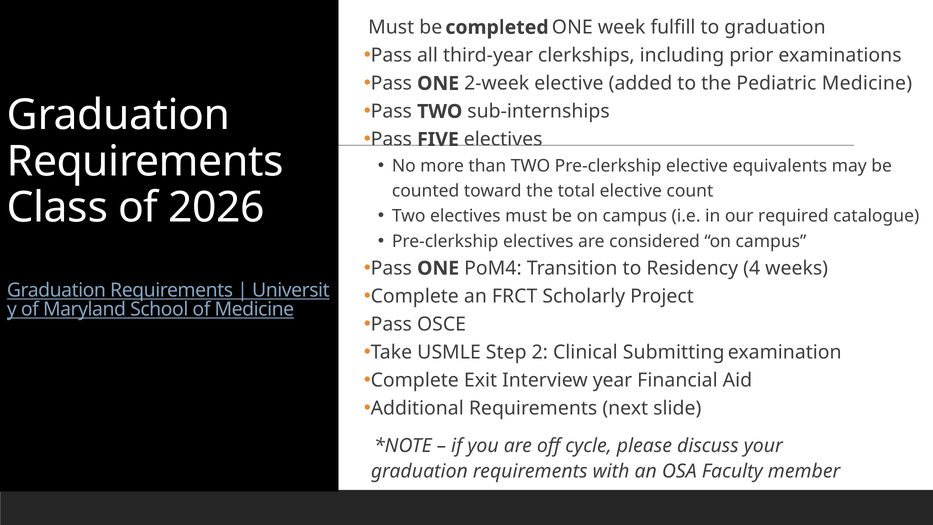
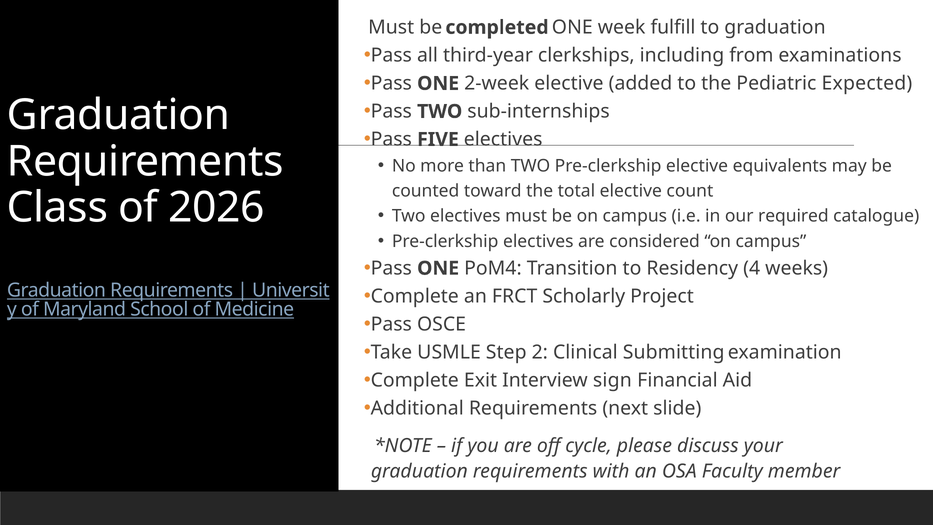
prior: prior -> from
Pediatric Medicine: Medicine -> Expected
year: year -> sign
